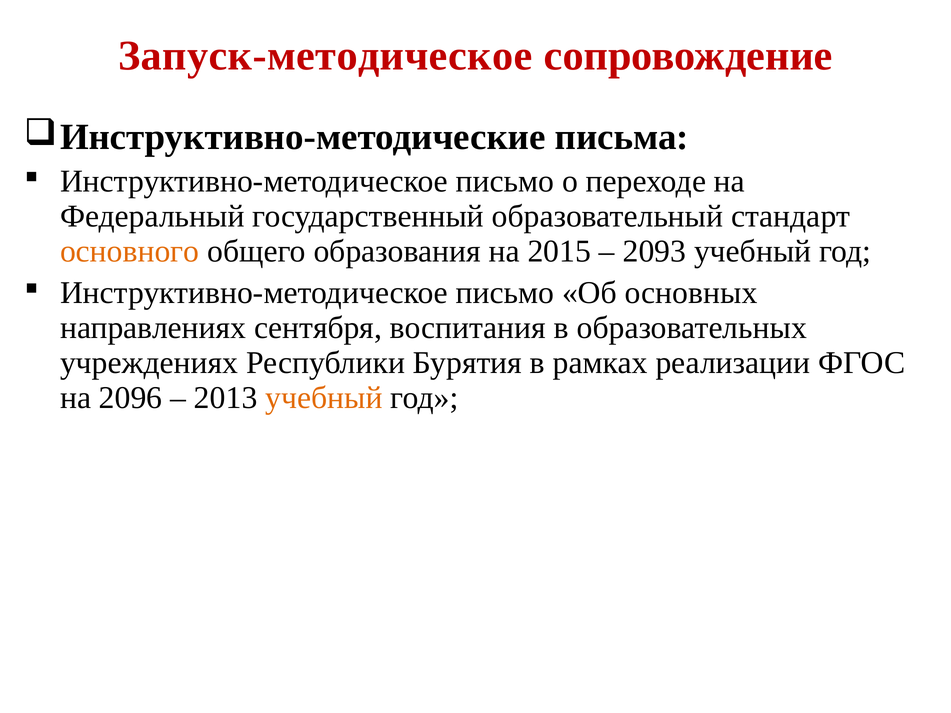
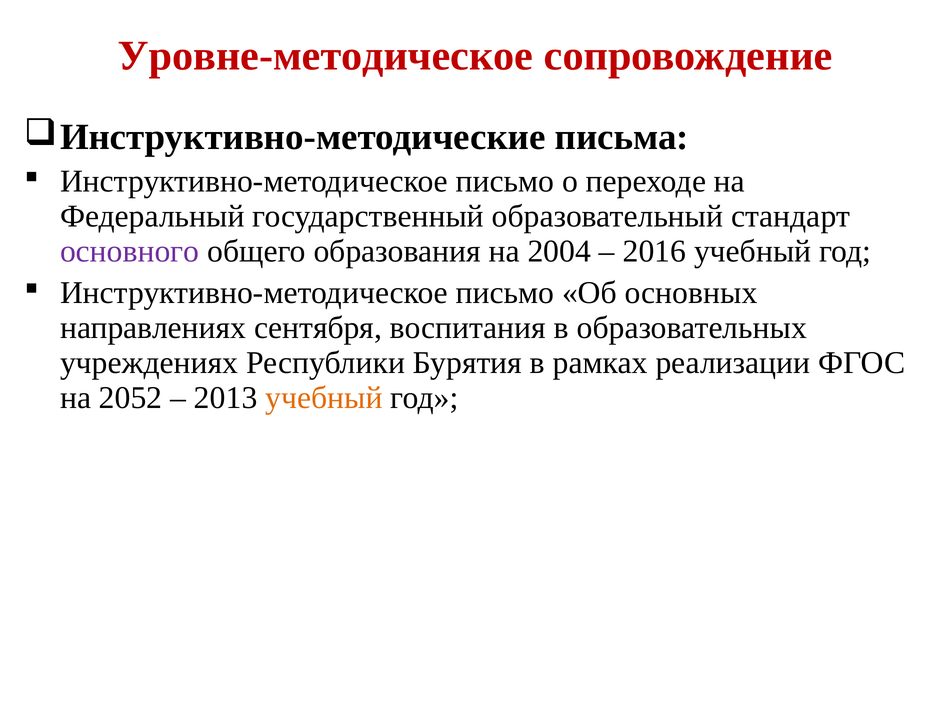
Запуск-методическое: Запуск-методическое -> Уровне-методическое
основного colour: orange -> purple
2015: 2015 -> 2004
2093: 2093 -> 2016
2096: 2096 -> 2052
